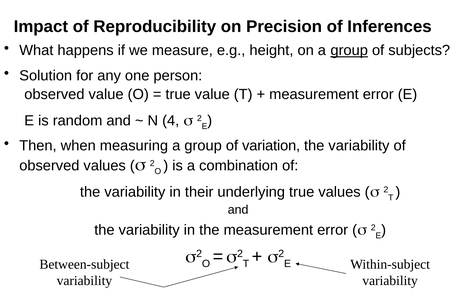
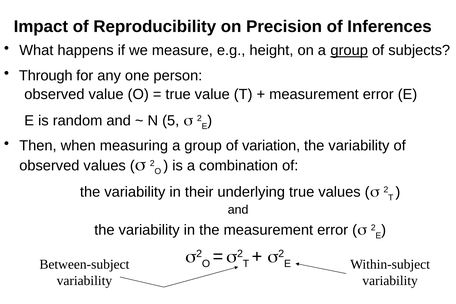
Solution: Solution -> Through
4: 4 -> 5
